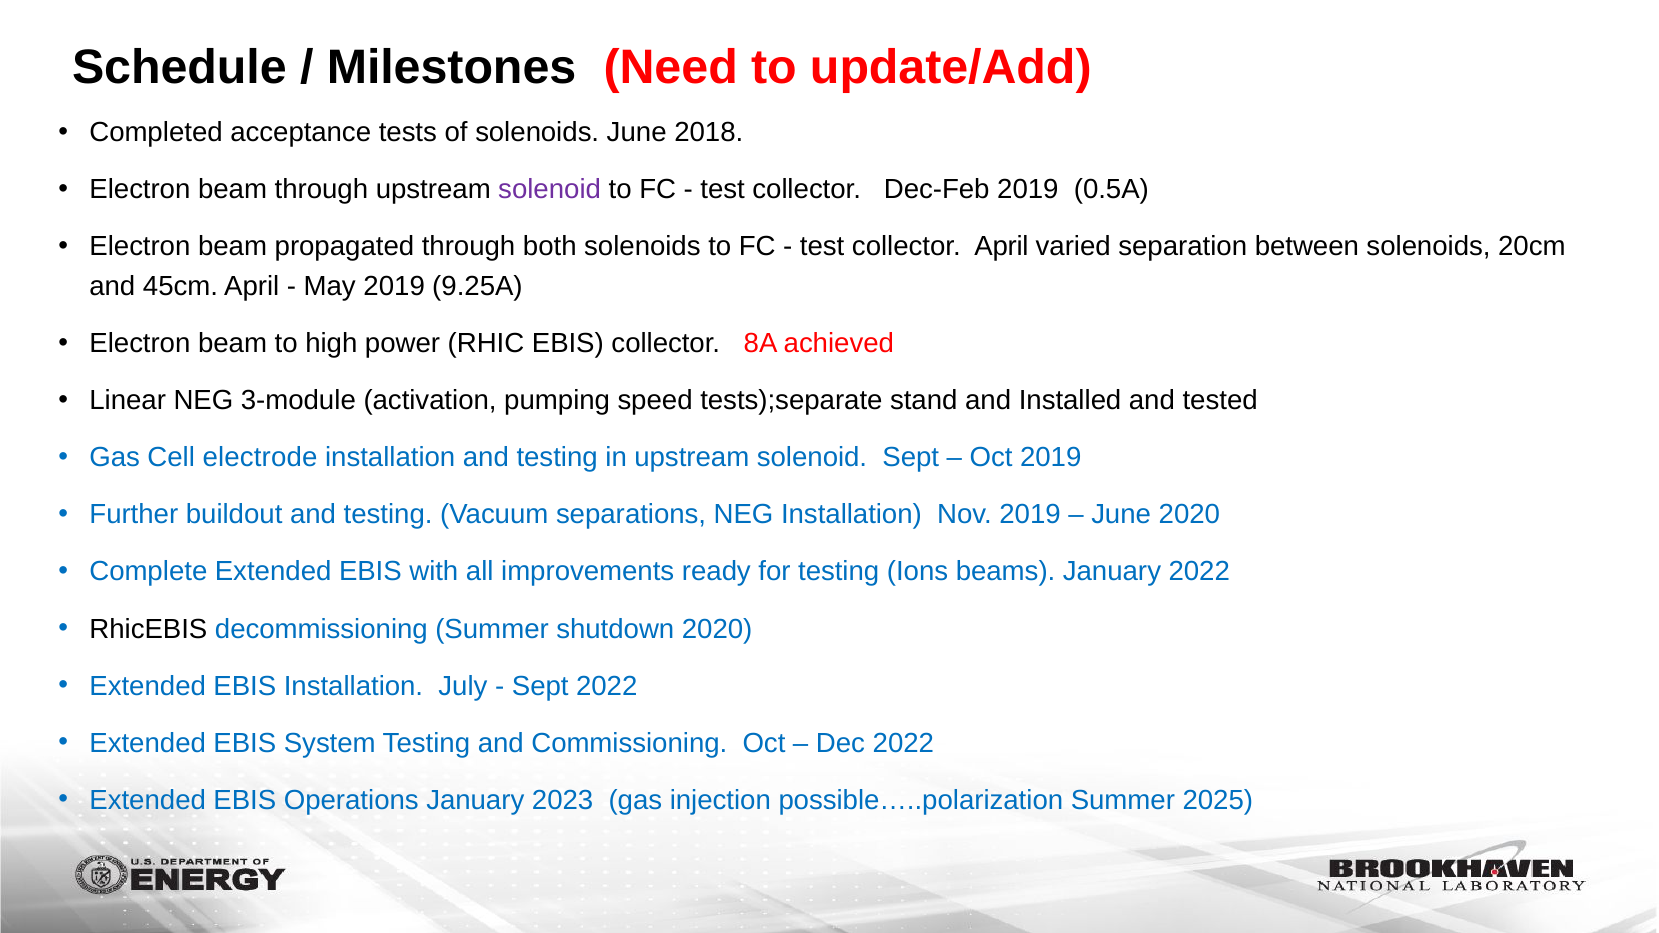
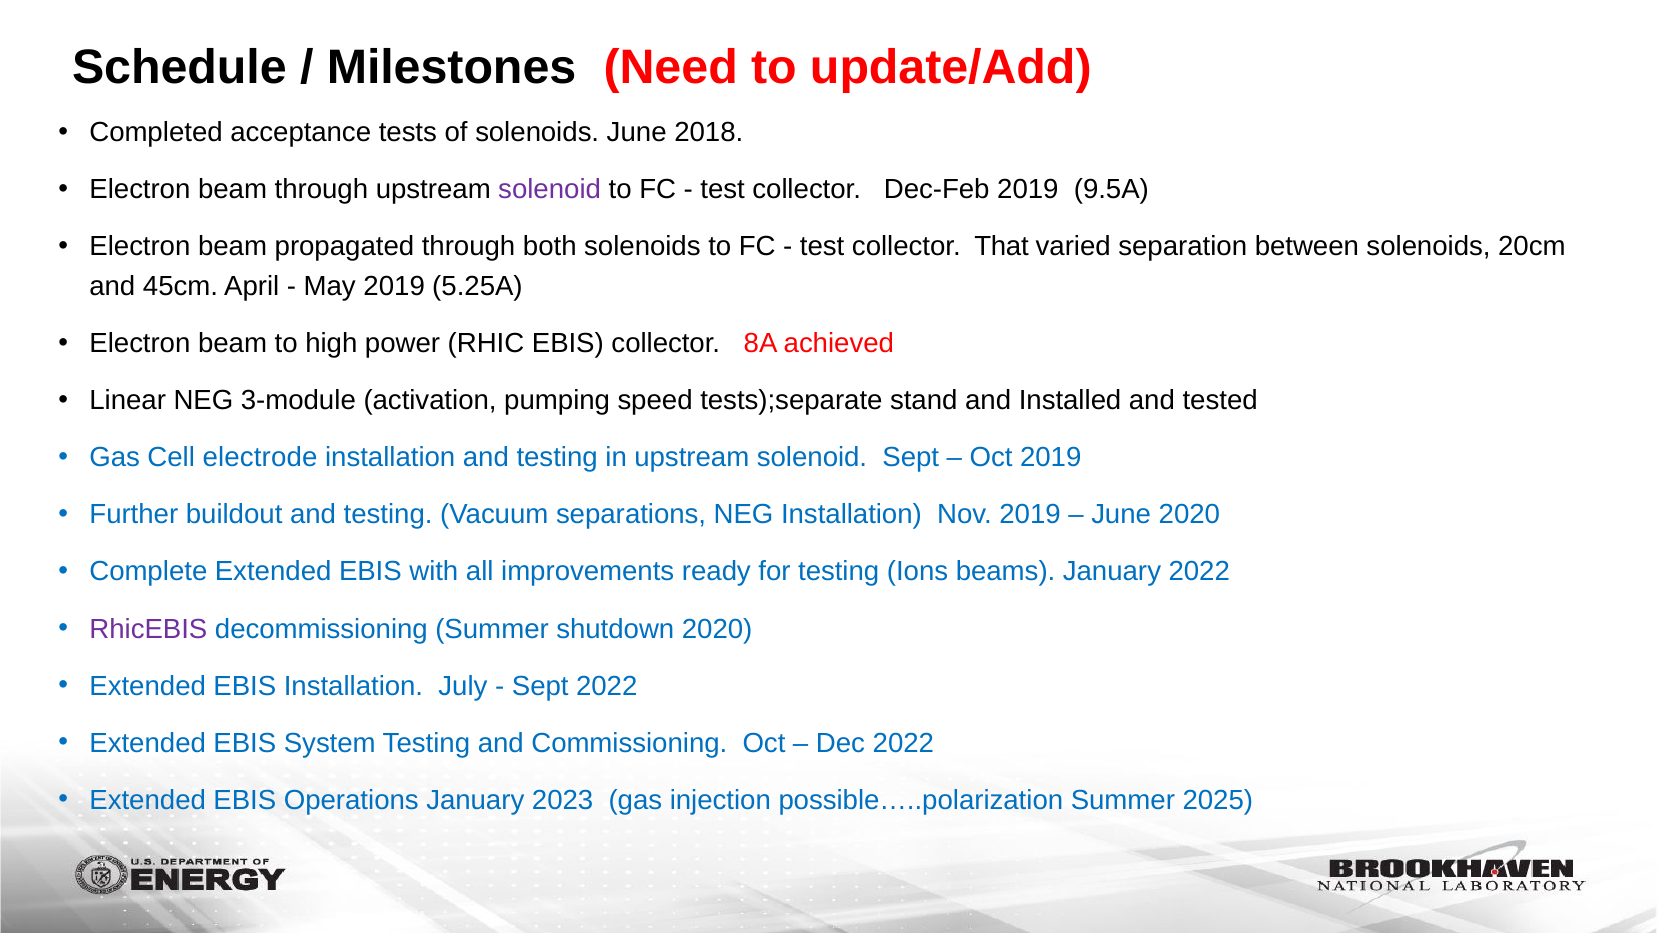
0.5A: 0.5A -> 9.5A
collector April: April -> That
9.25A: 9.25A -> 5.25A
RhicEBIS colour: black -> purple
